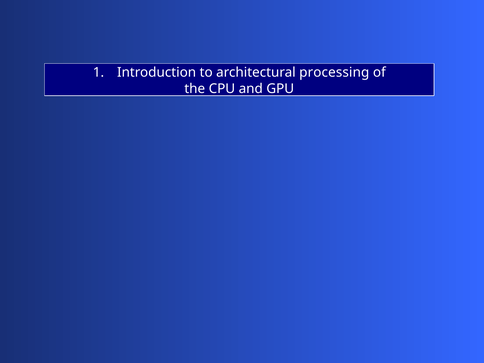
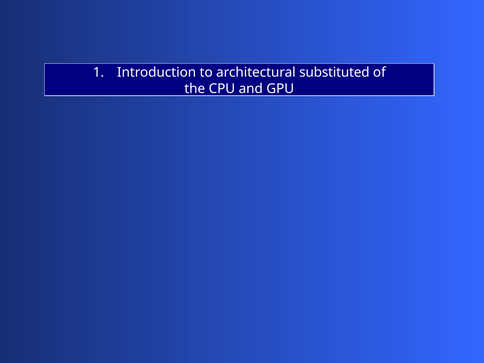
processing: processing -> substituted
